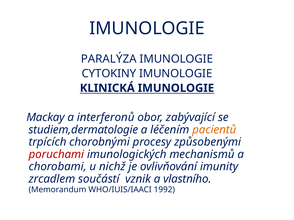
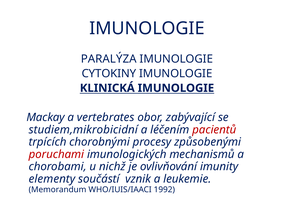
interferonů: interferonů -> vertebrates
studiem,dermatologie: studiem,dermatologie -> studiem,mikrobicidní
pacientů colour: orange -> red
zrcadlem: zrcadlem -> elementy
vlastního: vlastního -> leukemie
